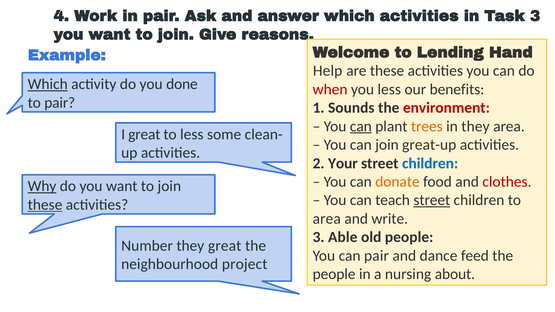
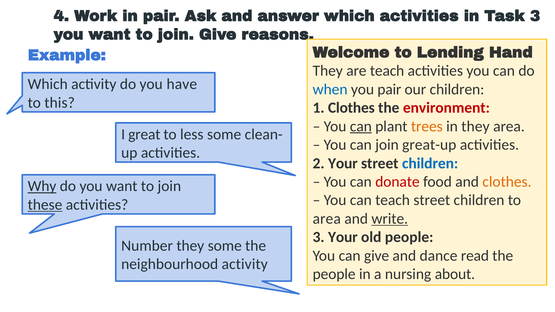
Help at (328, 71): Help -> They
are these: these -> teach
Which at (48, 84) underline: present -> none
done: done -> have
when colour: red -> blue
you less: less -> pair
our benefits: benefits -> children
to pair: pair -> this
1 Sounds: Sounds -> Clothes
donate colour: orange -> red
clothes at (507, 182) colour: red -> orange
street at (432, 200) underline: present -> none
write underline: none -> present
3 Able: Able -> Your
they great: great -> some
can pair: pair -> give
feed: feed -> read
neighbourhood project: project -> activity
